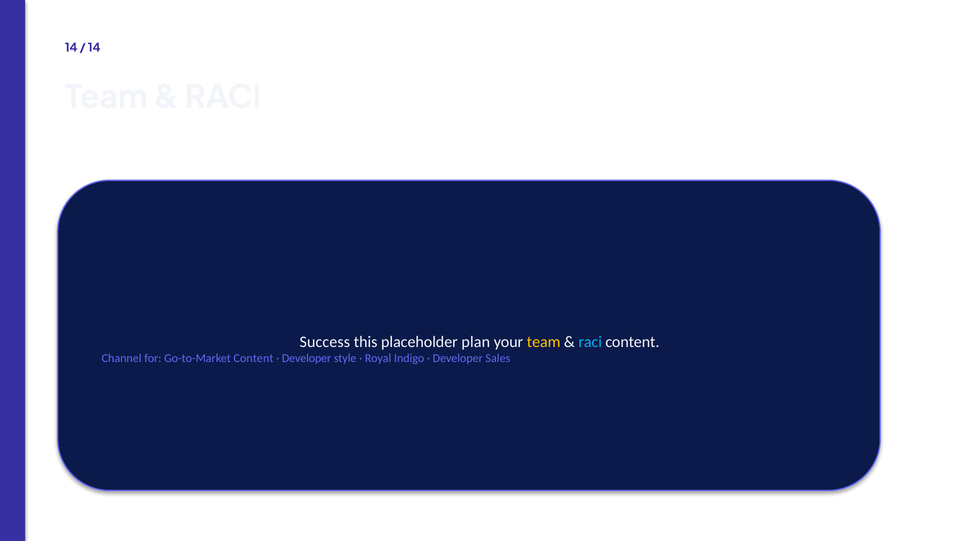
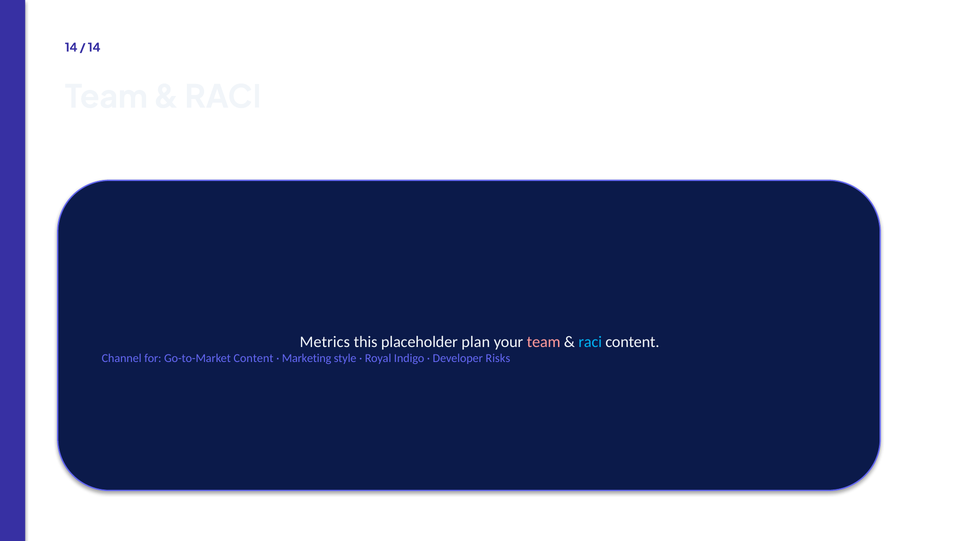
Success: Success -> Metrics
team at (544, 342) colour: yellow -> pink
Developer at (307, 359): Developer -> Marketing
Sales: Sales -> Risks
